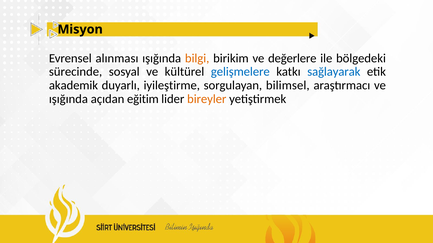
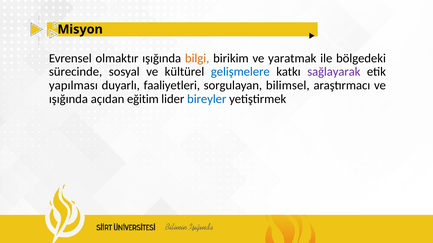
alınması: alınması -> olmaktır
değerlere: değerlere -> yaratmak
sağlayarak colour: blue -> purple
akademik: akademik -> yapılması
iyileştirme: iyileştirme -> faaliyetleri
bireyler colour: orange -> blue
